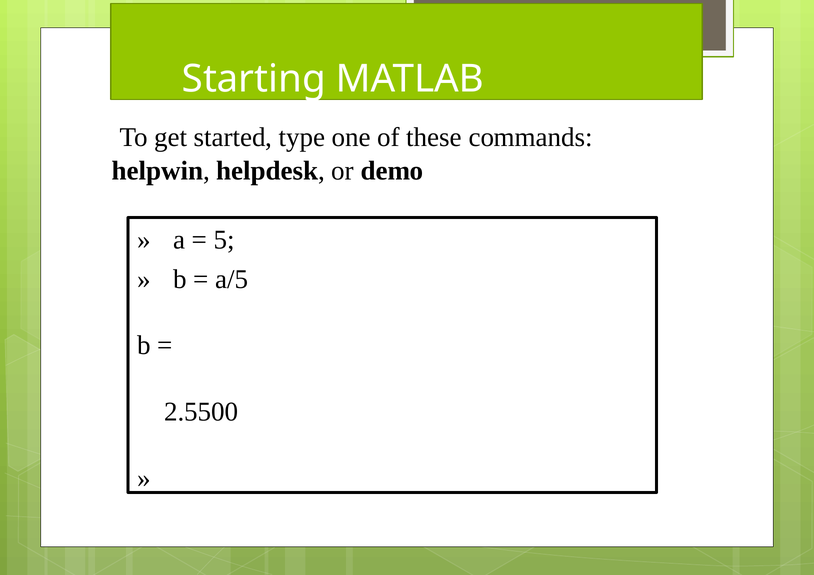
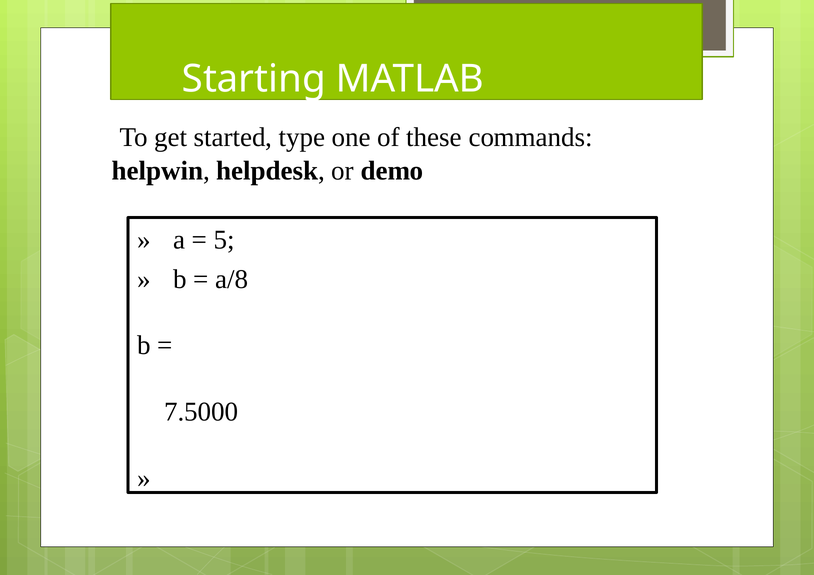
a/5: a/5 -> a/8
2.5500: 2.5500 -> 7.5000
